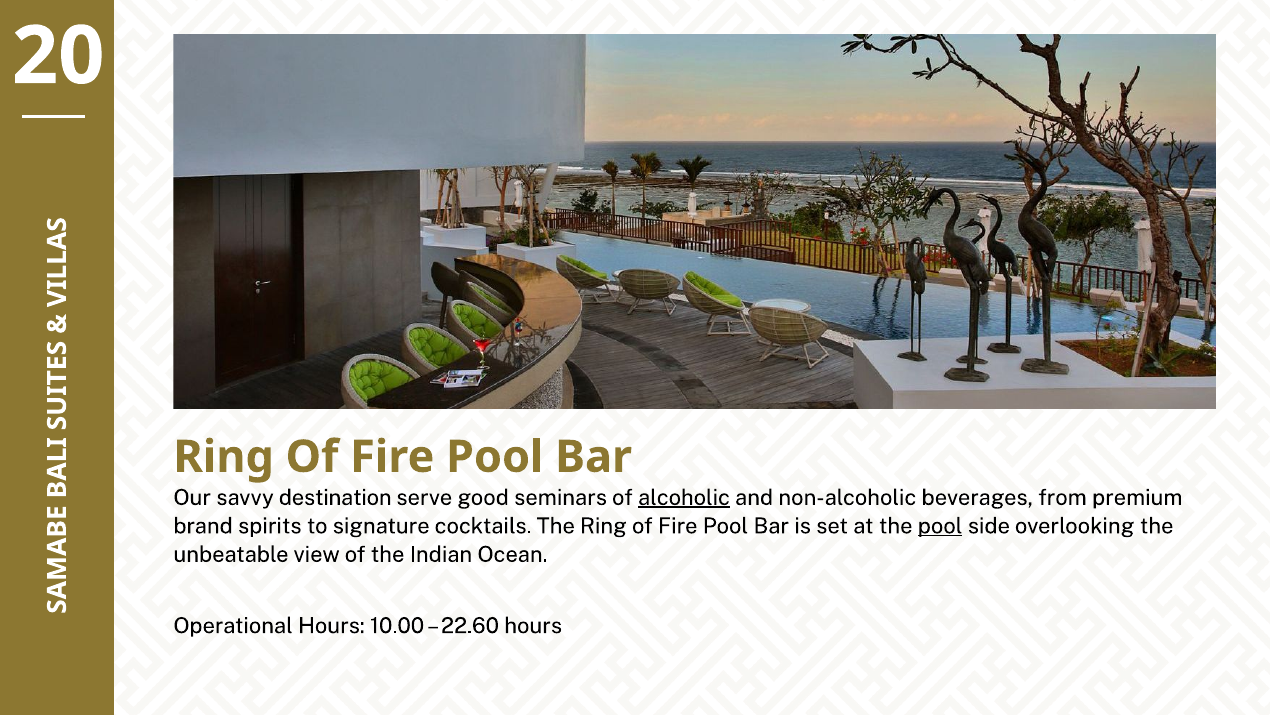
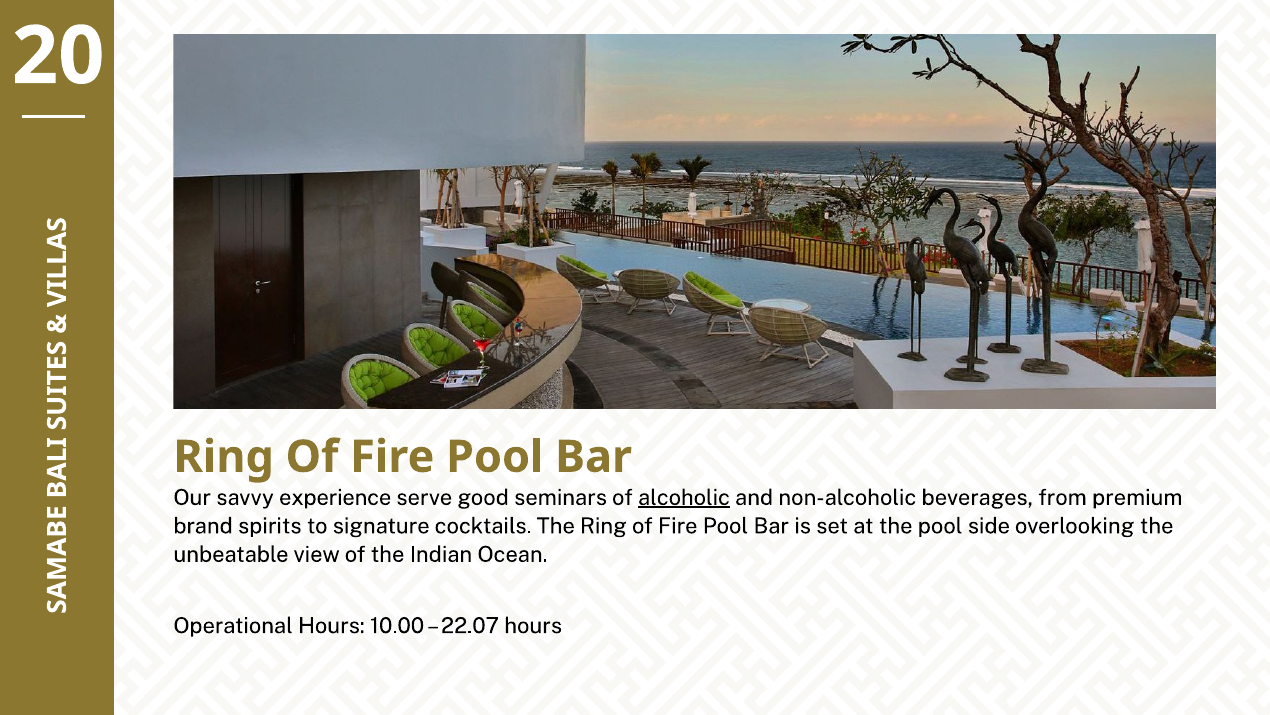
destination: destination -> experience
pool at (940, 526) underline: present -> none
22.60: 22.60 -> 22.07
